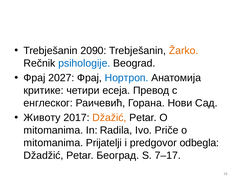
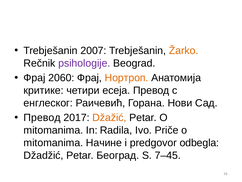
2090: 2090 -> 2007
psihologije colour: blue -> purple
2027: 2027 -> 2060
Нортроп colour: blue -> orange
Животу at (42, 117): Животу -> Превод
Prijatelji: Prijatelji -> Начине
7–17: 7–17 -> 7–45
